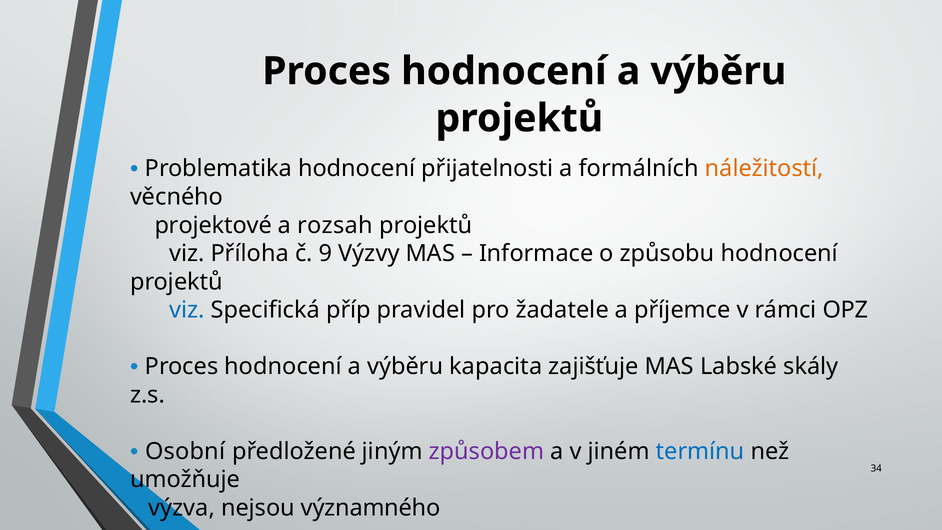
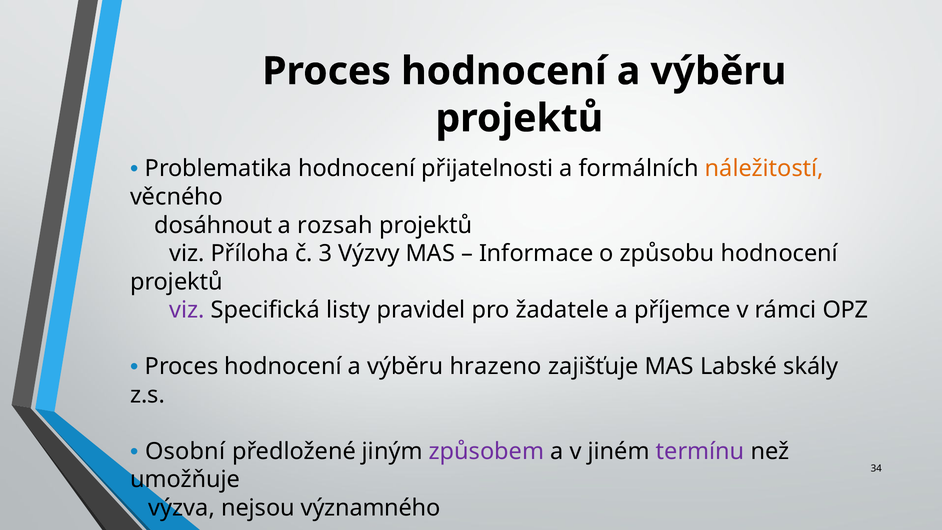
projektové: projektové -> dosáhnout
9: 9 -> 3
viz at (187, 310) colour: blue -> purple
příp: příp -> listy
kapacita: kapacita -> hrazeno
termínu colour: blue -> purple
